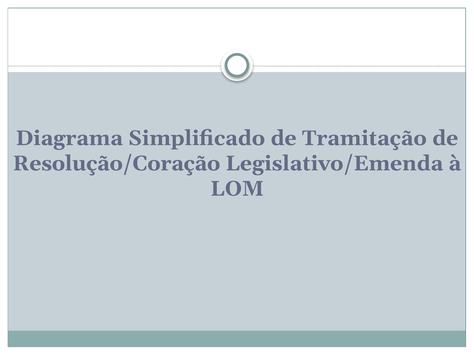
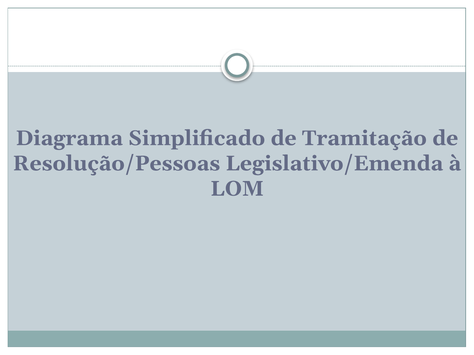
Resolução/Coração: Resolução/Coração -> Resolução/Pessoas
